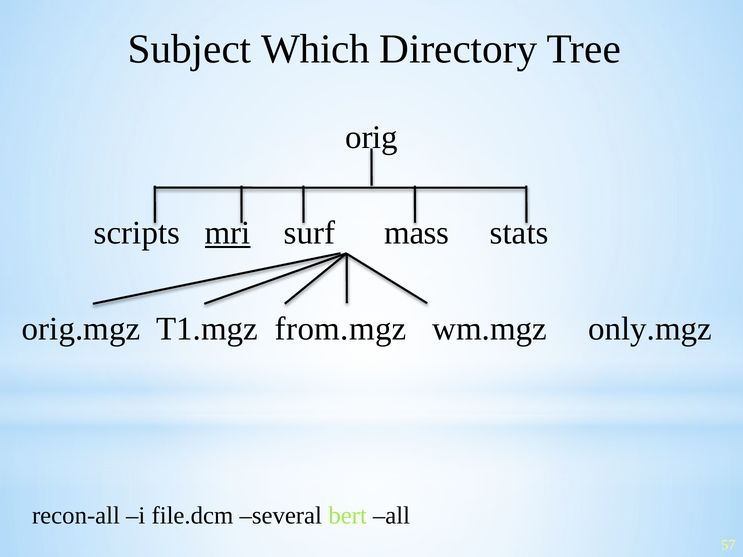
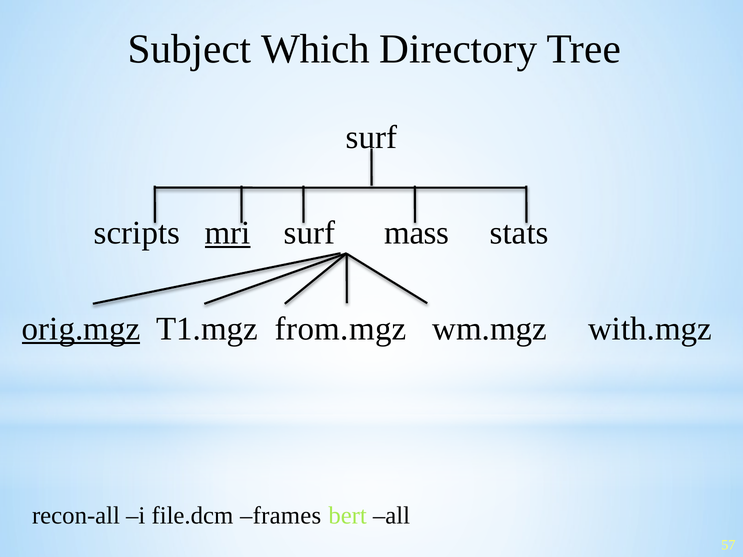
orig at (372, 137): orig -> surf
orig.mgz underline: none -> present
only.mgz: only.mgz -> with.mgz
several: several -> frames
